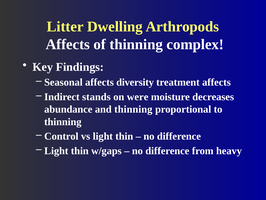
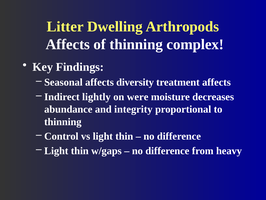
stands: stands -> lightly
and thinning: thinning -> integrity
